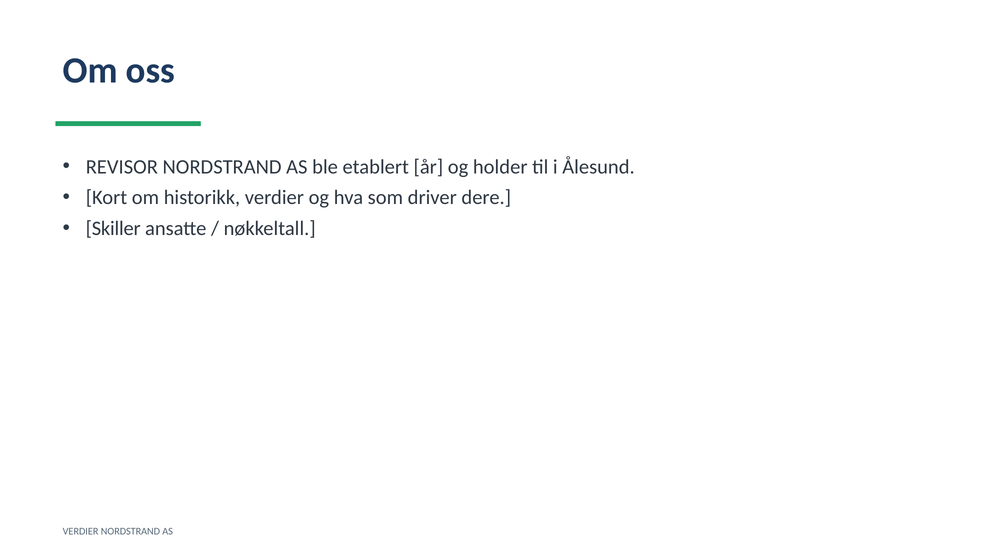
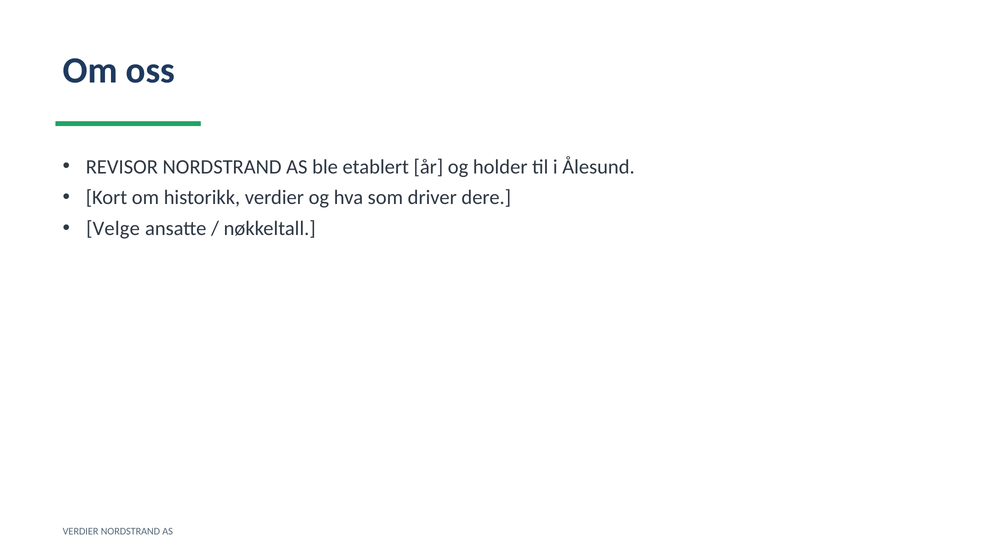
Skiller: Skiller -> Velge
